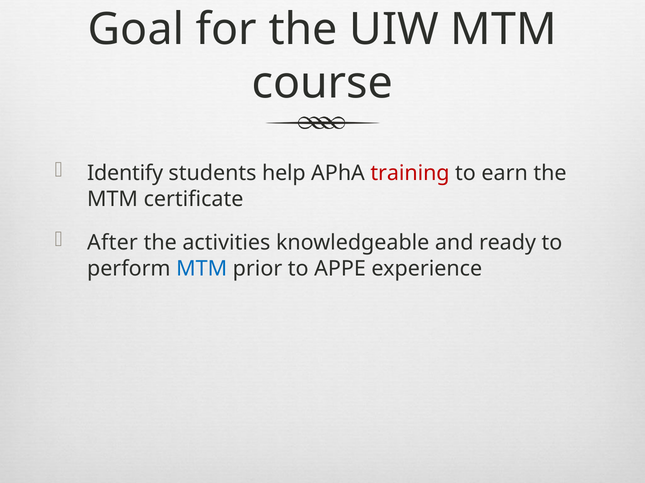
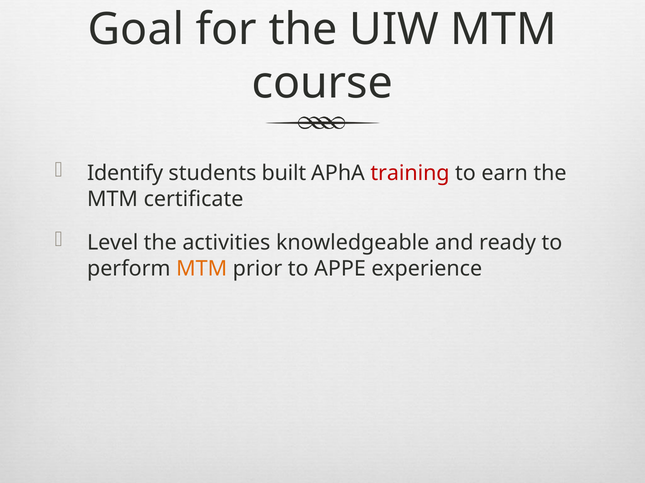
help: help -> built
After: After -> Level
MTM at (202, 269) colour: blue -> orange
